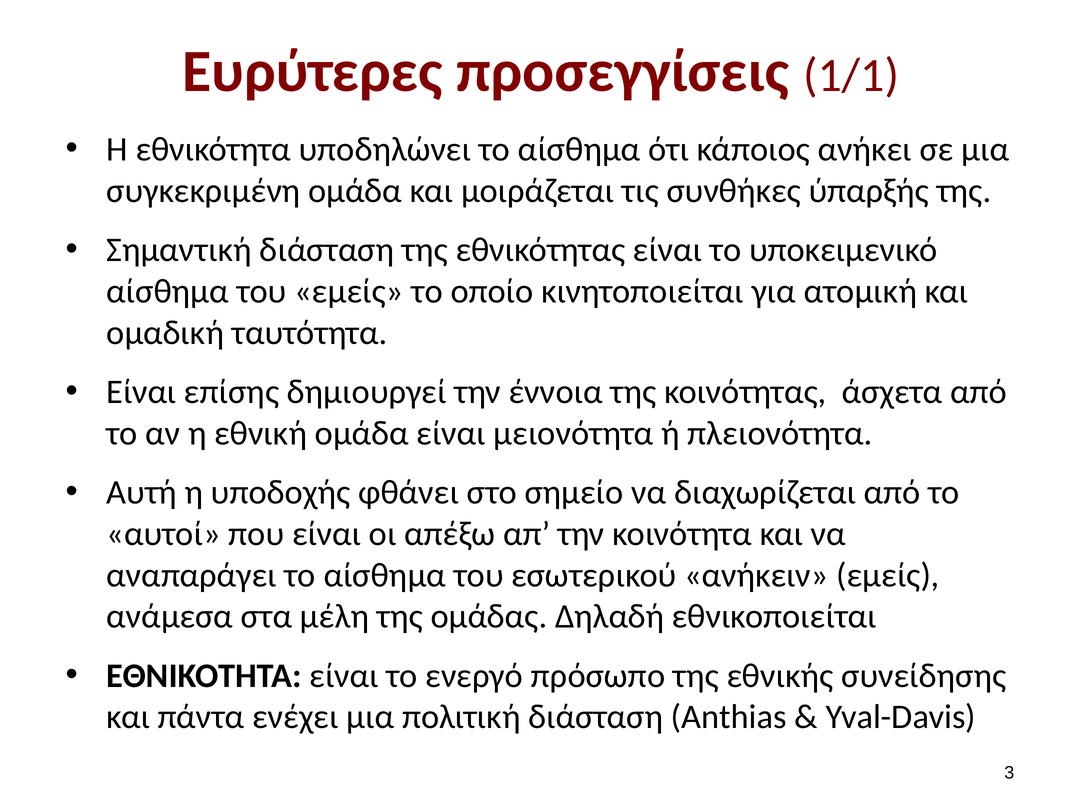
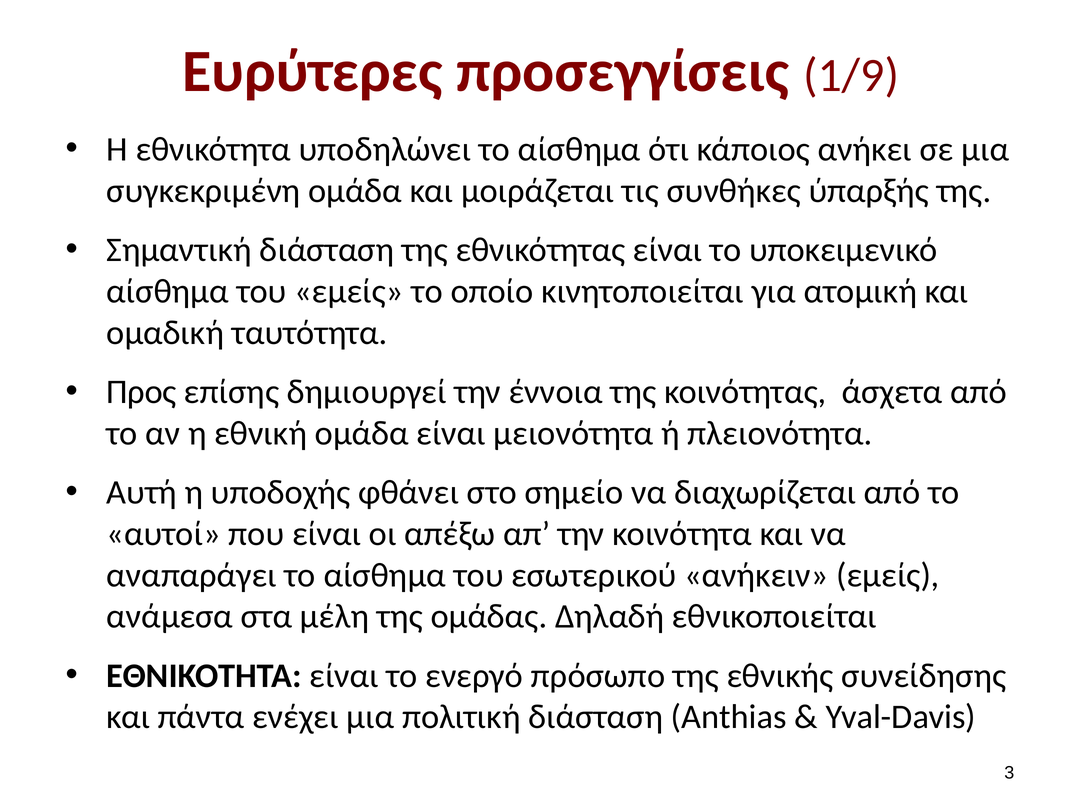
1/1: 1/1 -> 1/9
Είναι at (141, 392): Είναι -> Προς
